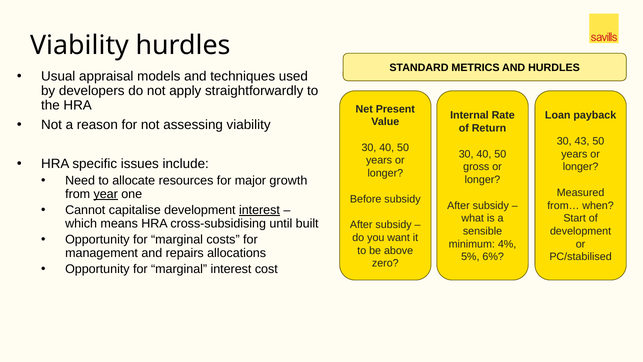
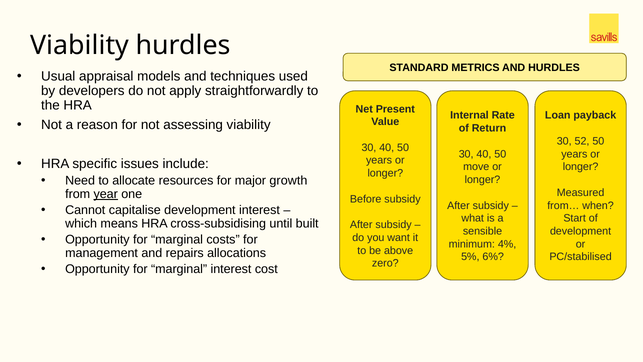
43: 43 -> 52
gross: gross -> move
interest at (259, 210) underline: present -> none
